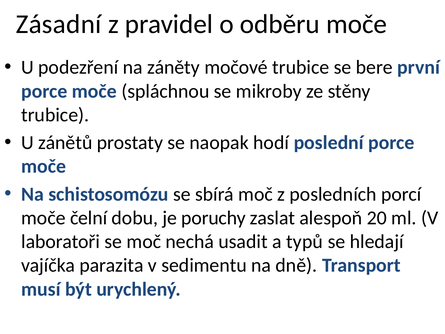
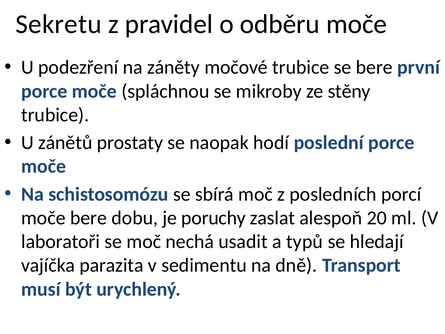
Zásadní: Zásadní -> Sekretu
moče čelní: čelní -> bere
